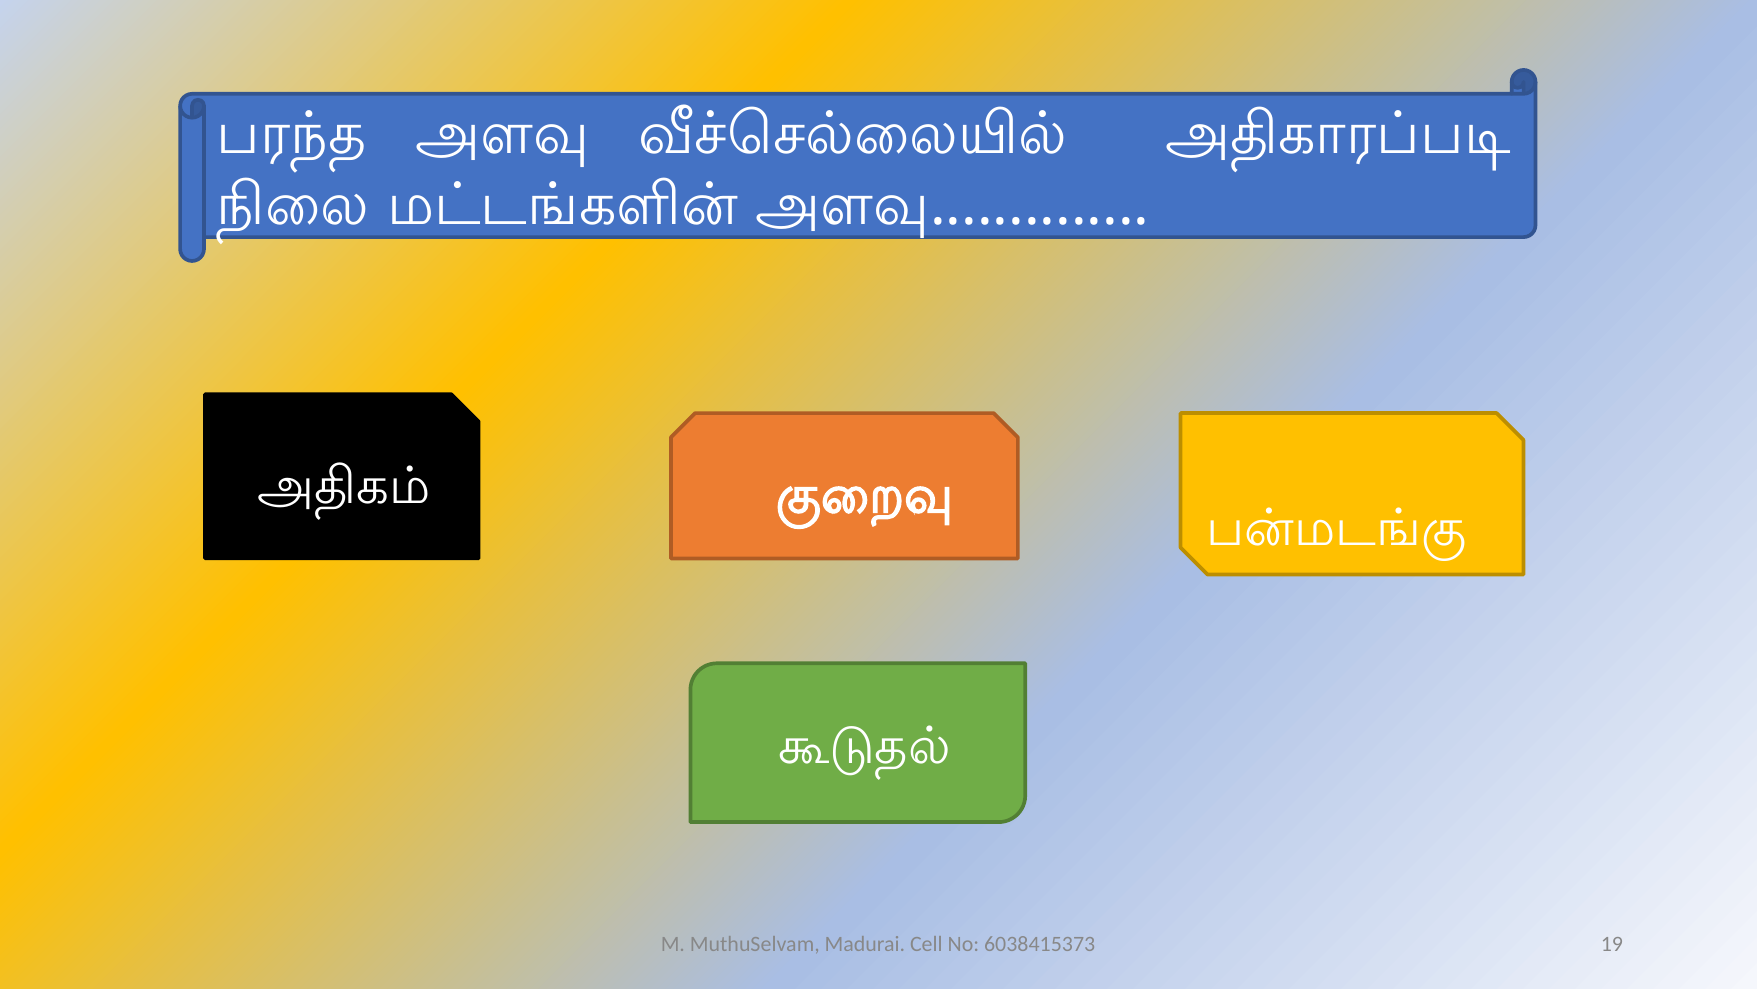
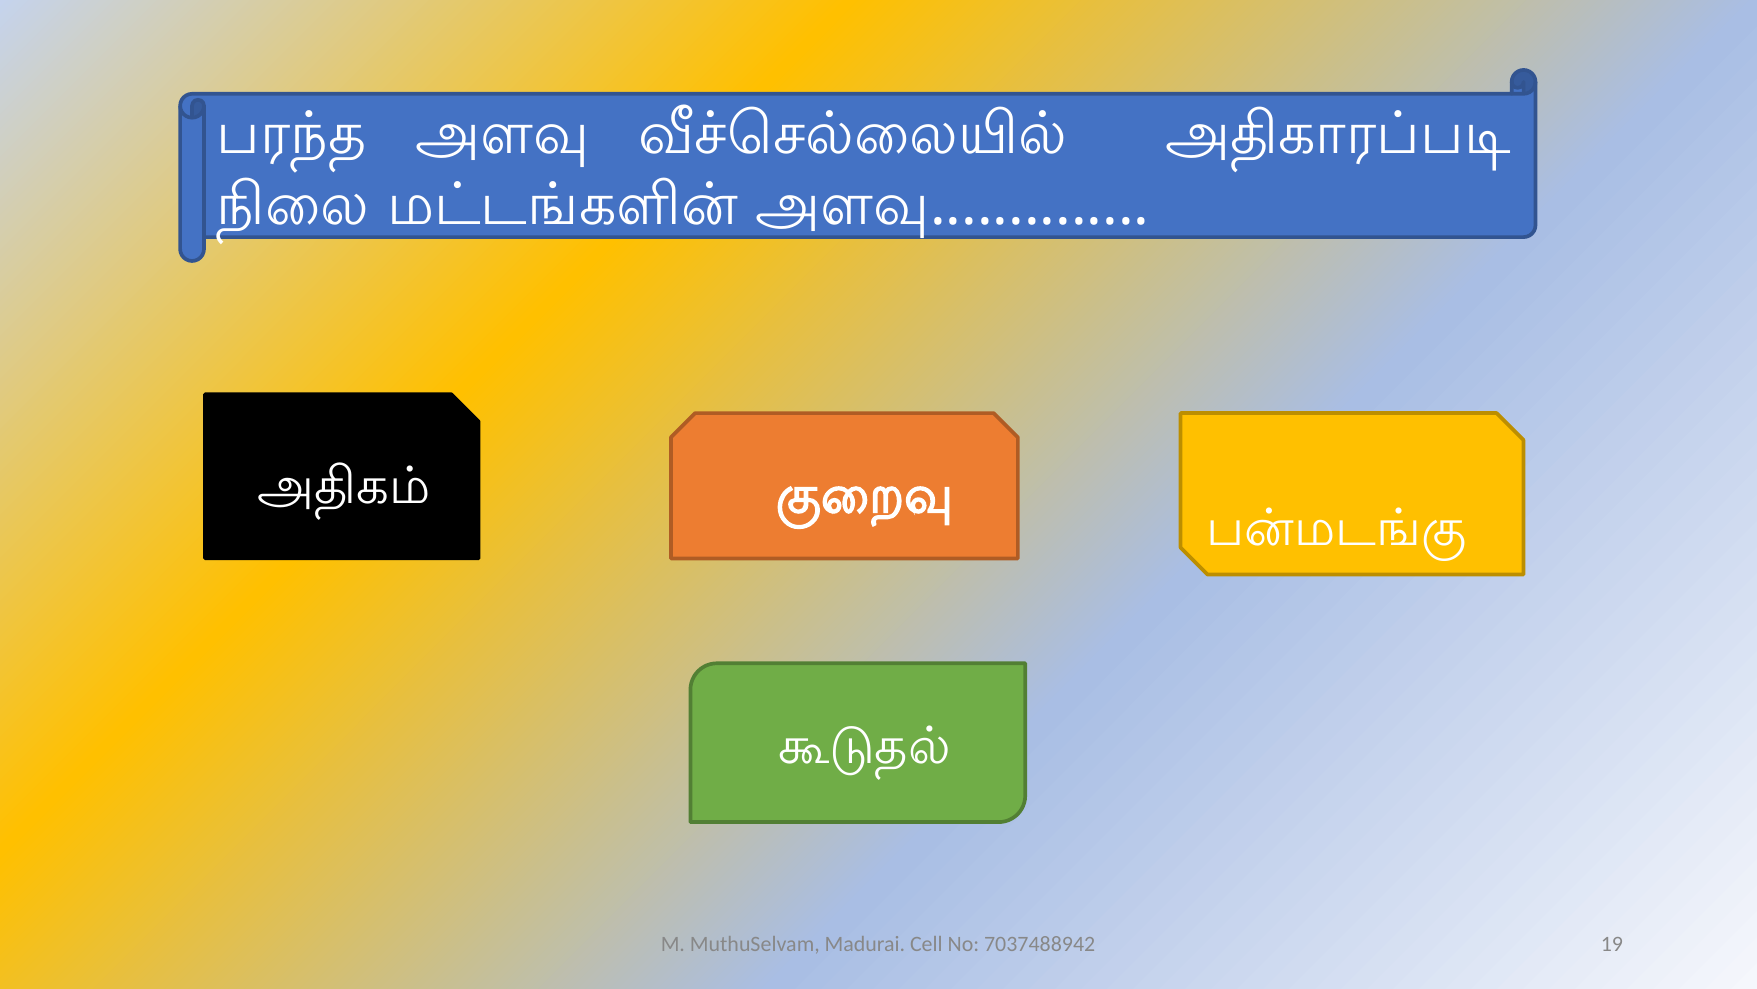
6038415373: 6038415373 -> 7037488942
